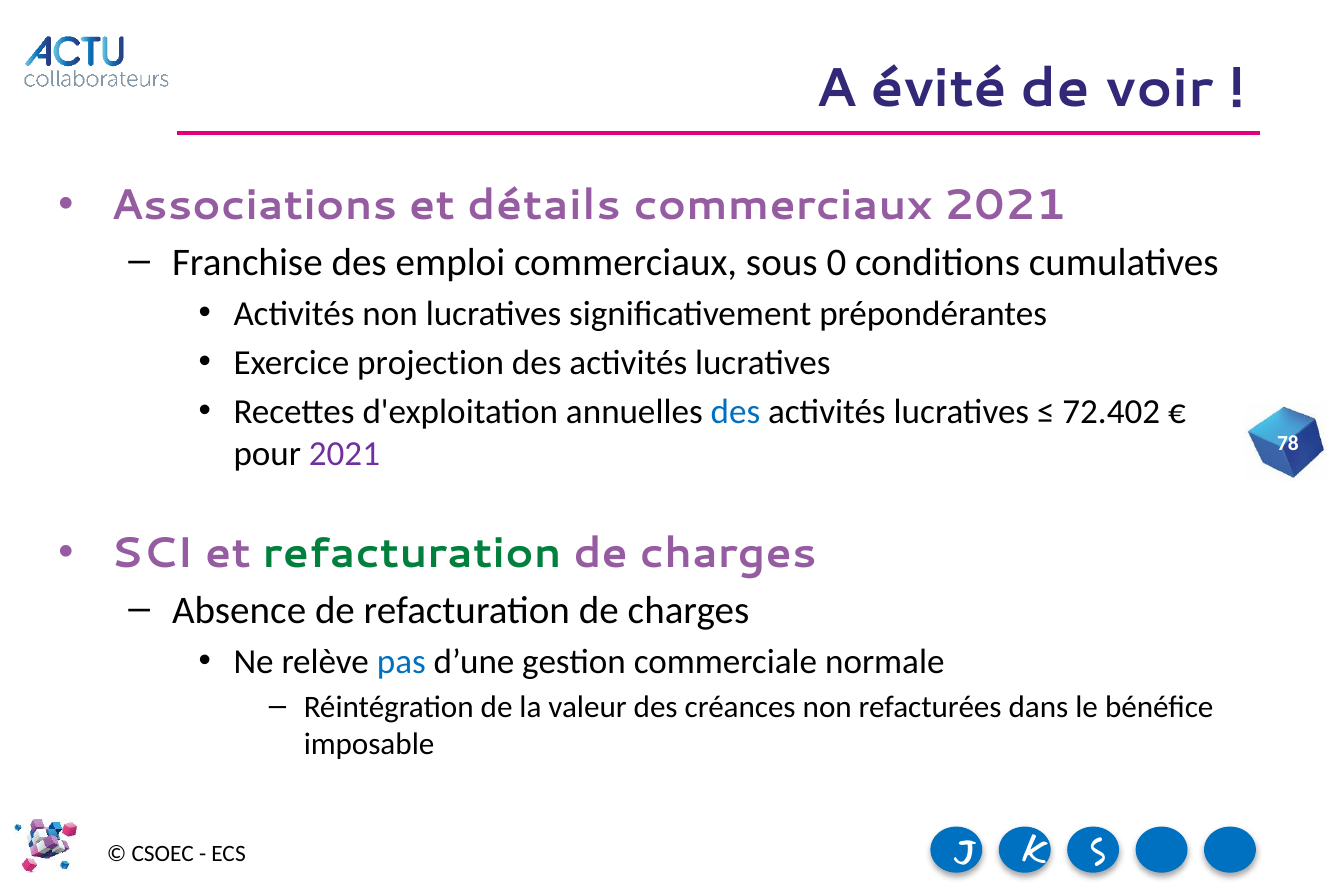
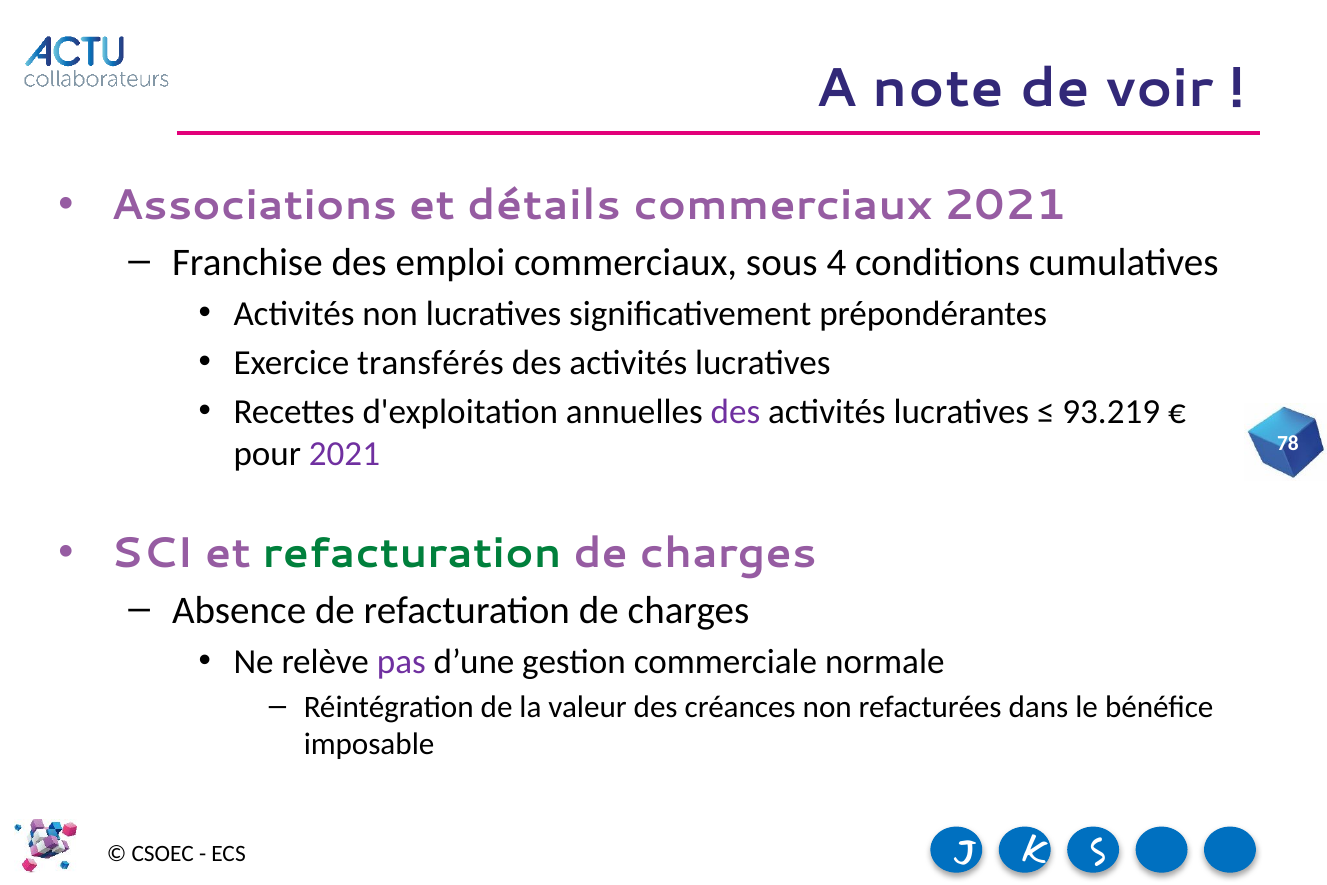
évité: évité -> note
0: 0 -> 4
projection: projection -> transférés
des at (735, 412) colour: blue -> purple
72.402: 72.402 -> 93.219
pas colour: blue -> purple
